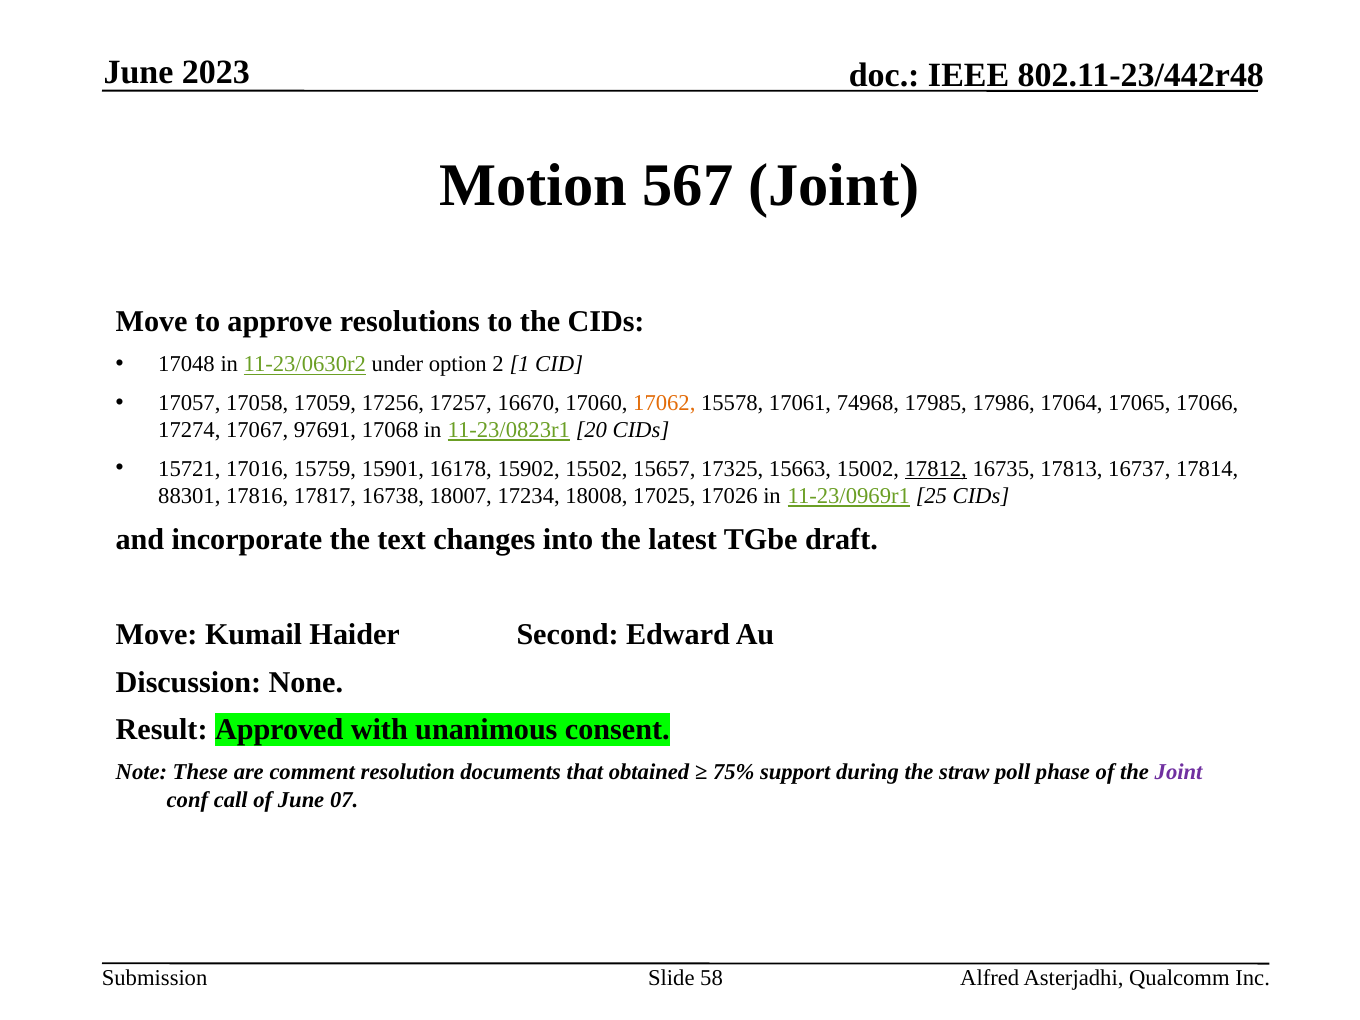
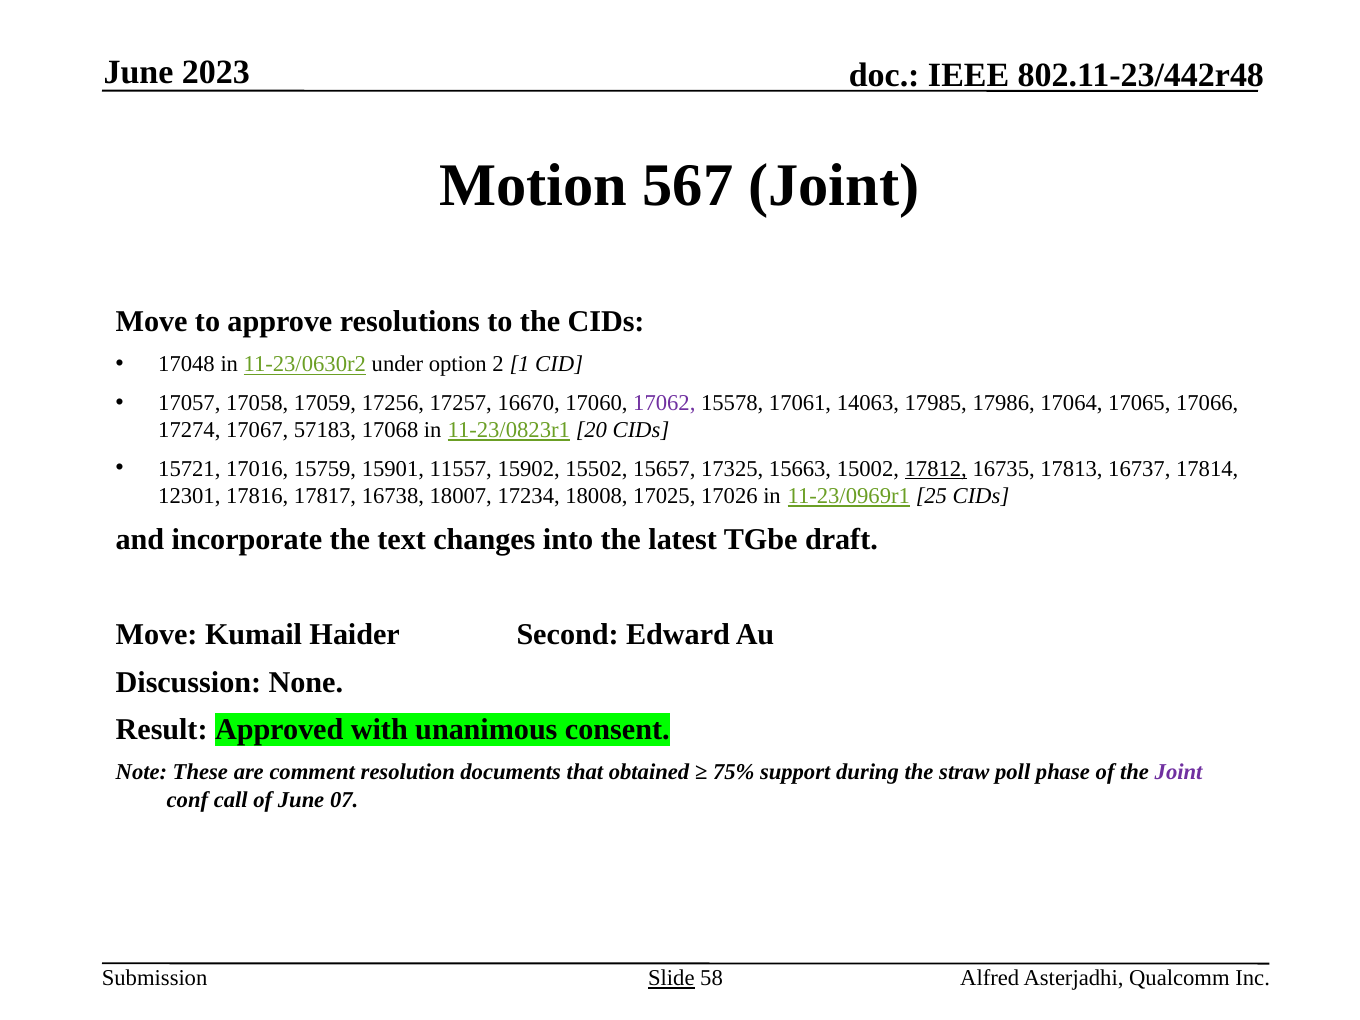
17062 colour: orange -> purple
74968: 74968 -> 14063
97691: 97691 -> 57183
16178: 16178 -> 11557
88301: 88301 -> 12301
Slide underline: none -> present
